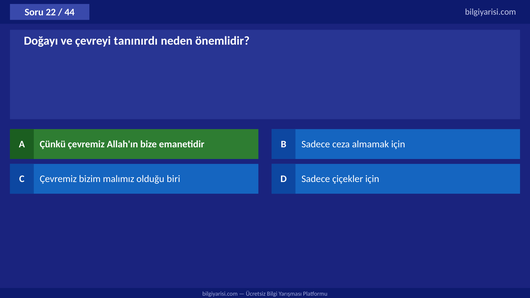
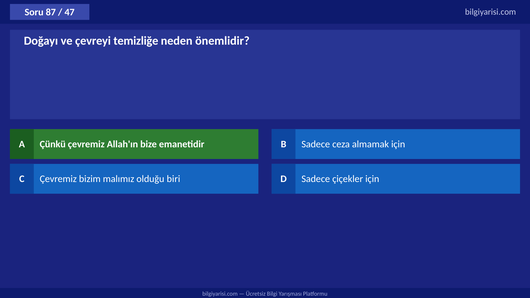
22: 22 -> 87
44: 44 -> 47
tanınırdı: tanınırdı -> temizliğe
